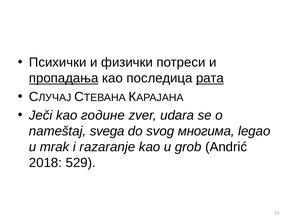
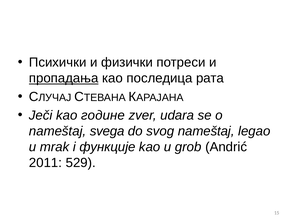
рата underline: present -> none
svog многима: многима -> nameštaj
razaranje: razaranje -> функције
2018: 2018 -> 2011
